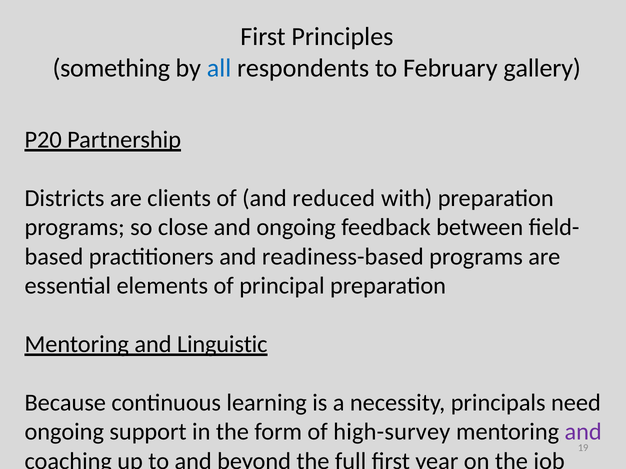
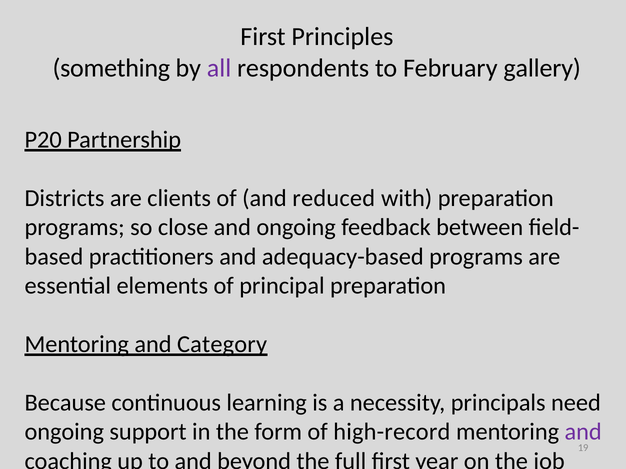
all colour: blue -> purple
readiness-based: readiness-based -> adequacy-based
Linguistic: Linguistic -> Category
high-survey: high-survey -> high-record
